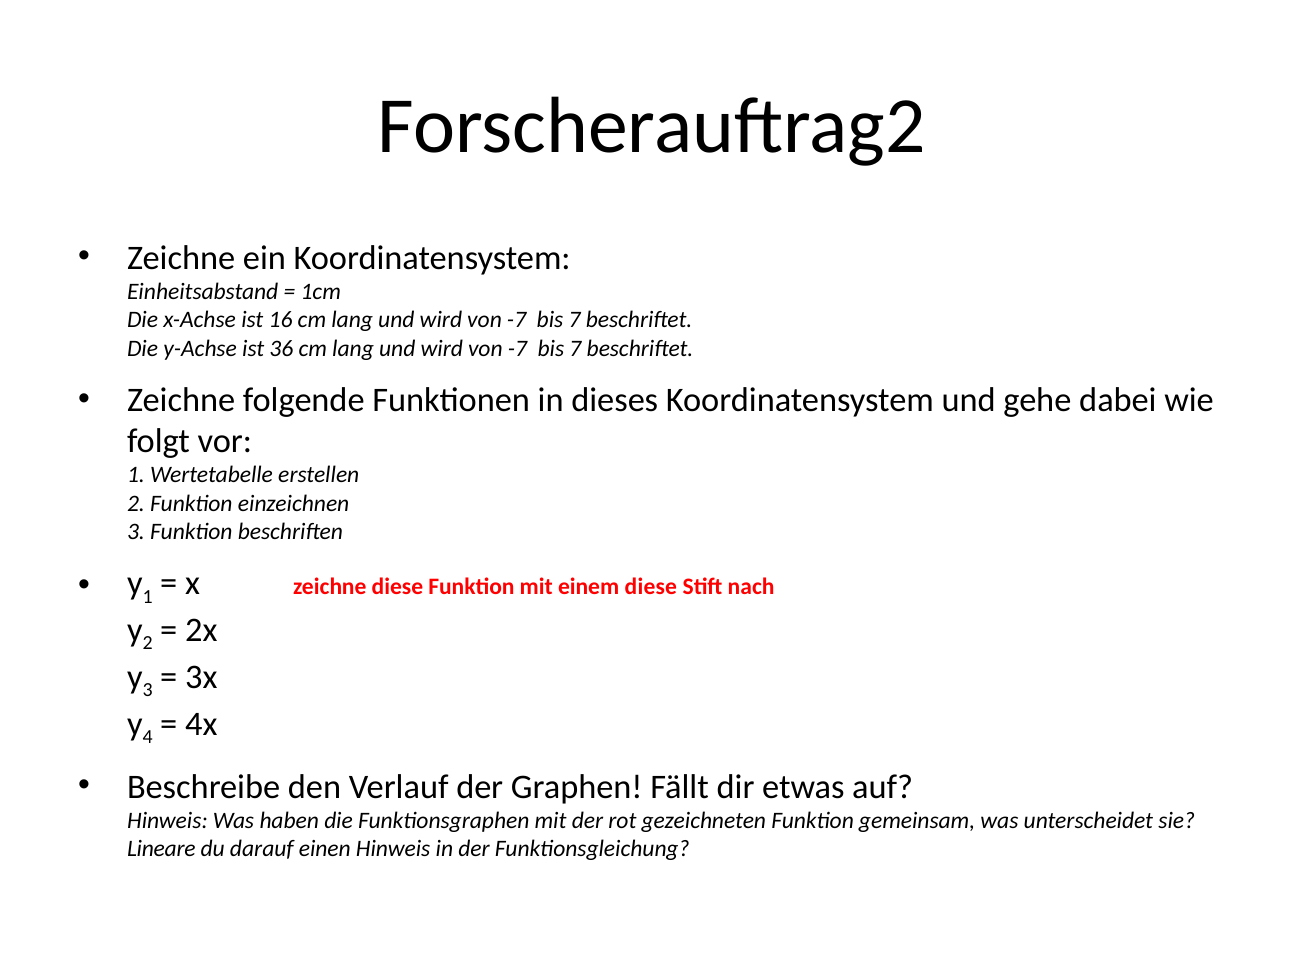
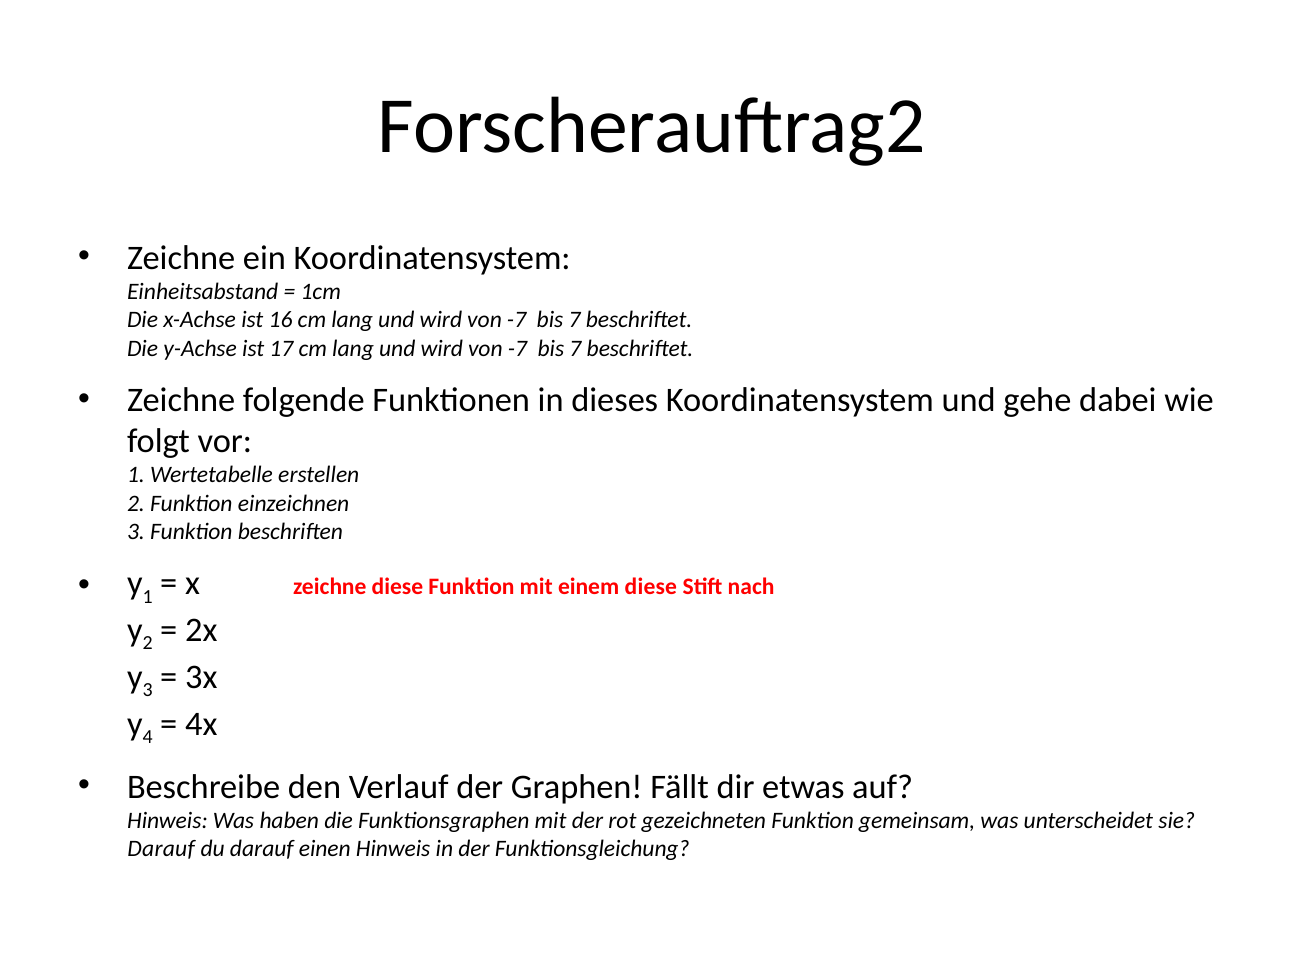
36: 36 -> 17
Lineare at (161, 849): Lineare -> Darauf
